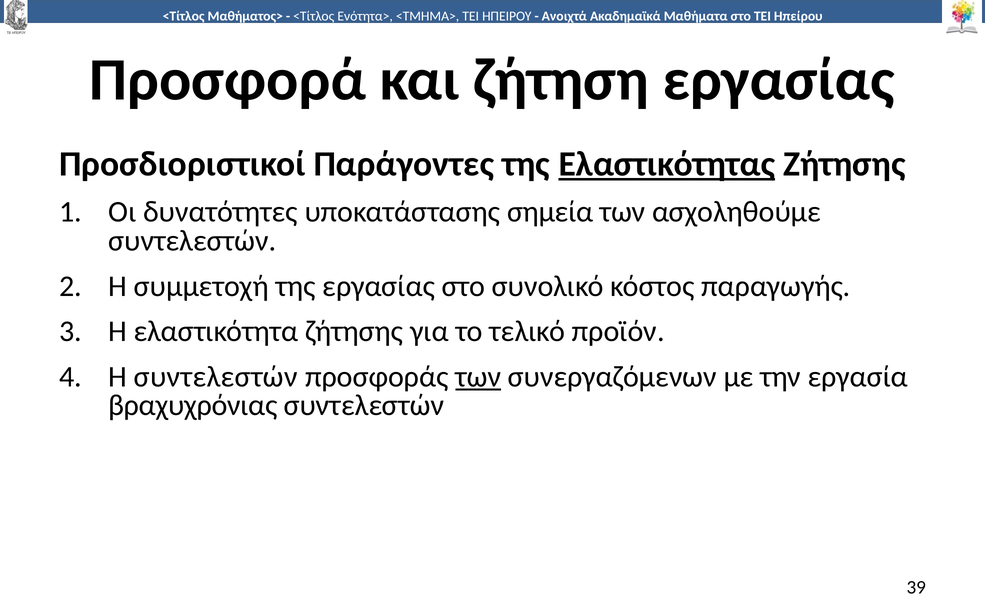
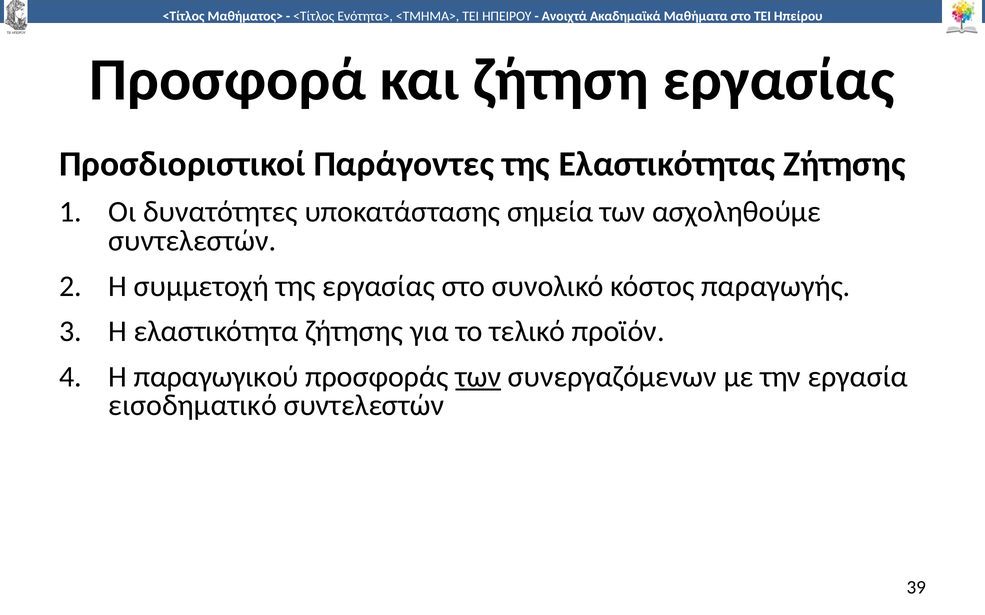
Ελαστικότητας underline: present -> none
Η συντελεστών: συντελεστών -> παραγωγικού
βραχυχρόνιας: βραχυχρόνιας -> εισοδηματικό
